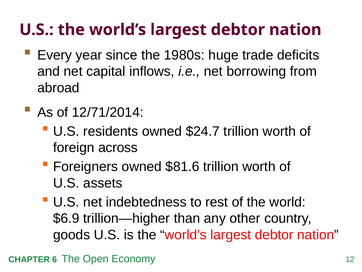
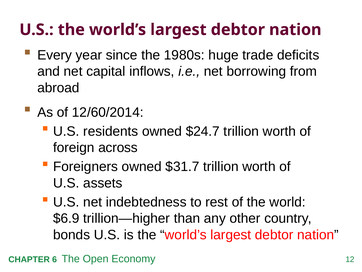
12/71/2014: 12/71/2014 -> 12/60/2014
$81.6: $81.6 -> $31.7
goods: goods -> bonds
